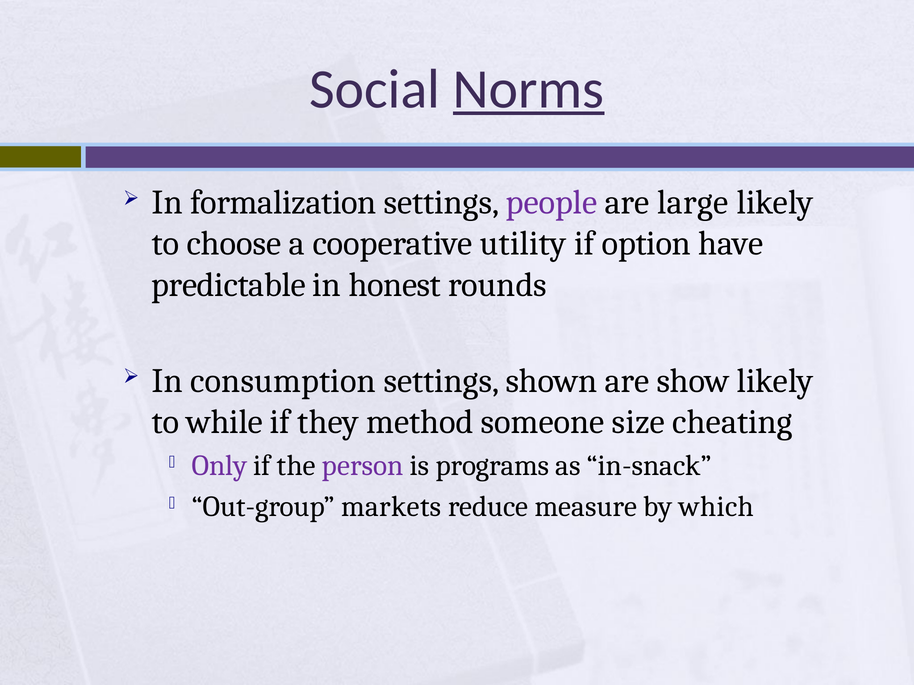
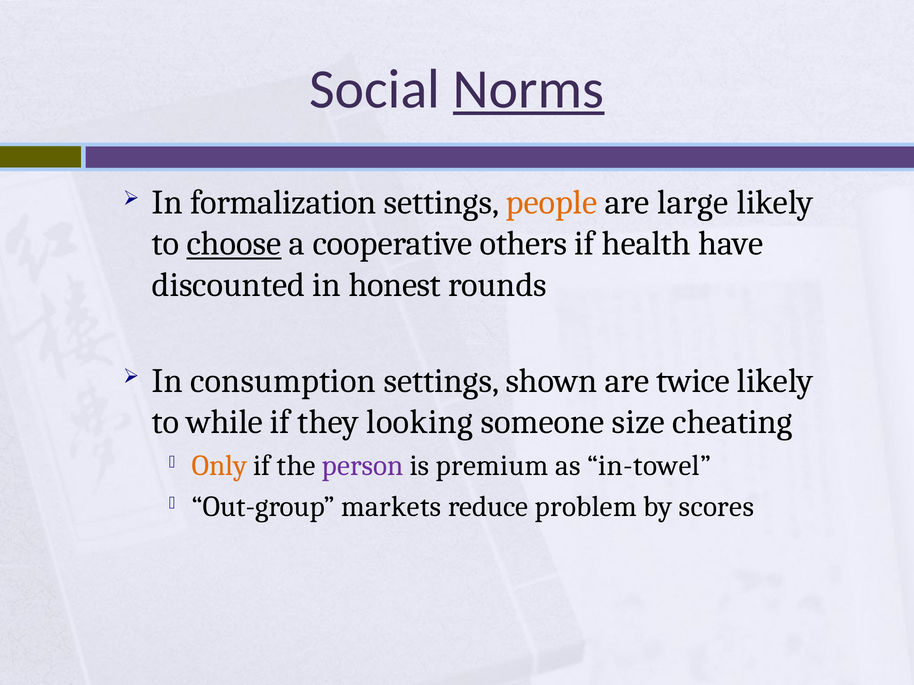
people colour: purple -> orange
choose underline: none -> present
utility: utility -> others
option: option -> health
predictable: predictable -> discounted
show: show -> twice
method: method -> looking
Only colour: purple -> orange
programs: programs -> premium
in-snack: in-snack -> in-towel
measure: measure -> problem
which: which -> scores
